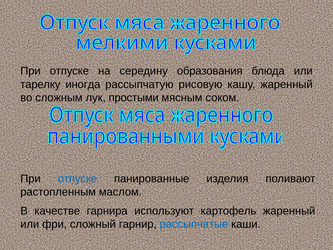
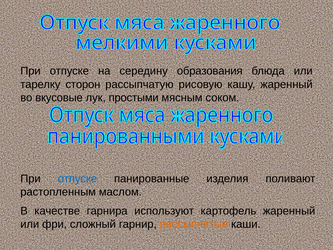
иногда: иногда -> сторон
сложным: сложным -> вкусовые
рассыпчатые colour: blue -> orange
